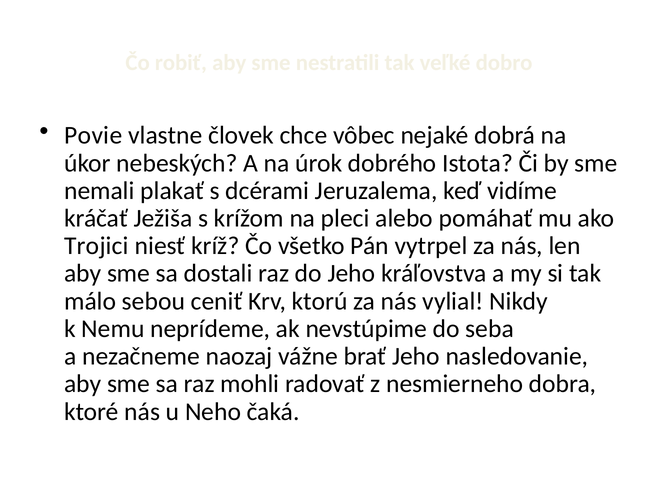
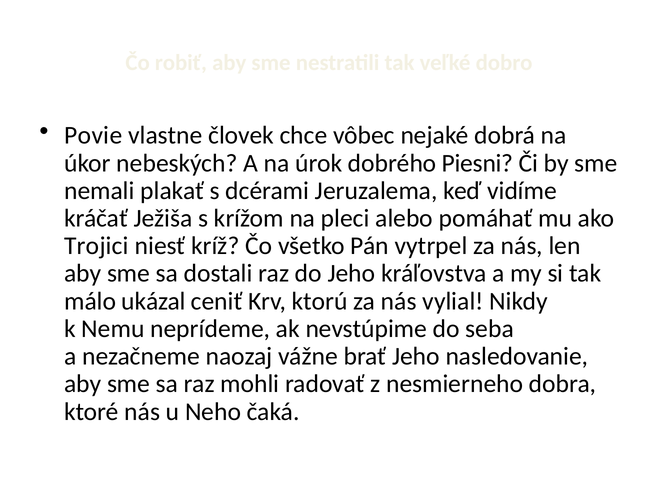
Istota: Istota -> Piesni
sebou: sebou -> ukázal
